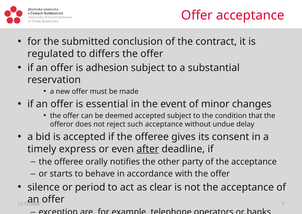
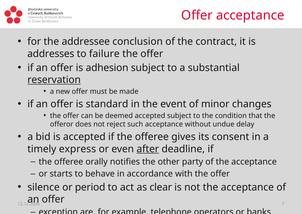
submitted: submitted -> addressee
regulated: regulated -> addresses
differs: differs -> failure
reservation underline: none -> present
essential: essential -> standard
